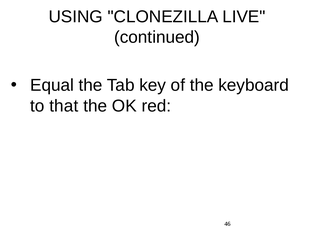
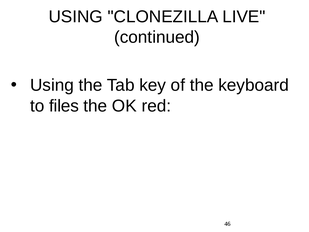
Equal at (52, 85): Equal -> Using
that: that -> files
